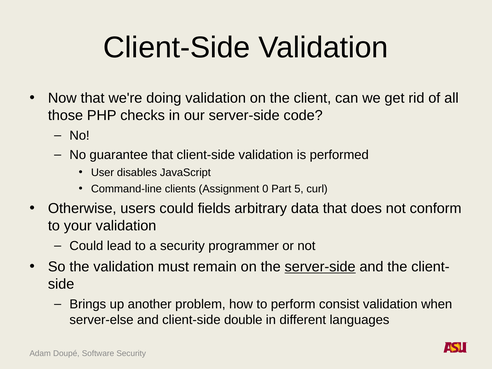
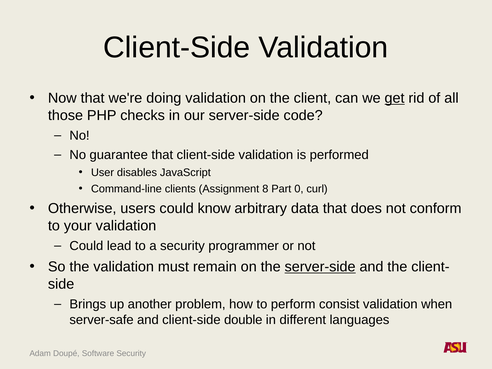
get underline: none -> present
0: 0 -> 8
5: 5 -> 0
fields: fields -> know
server-else: server-else -> server-safe
